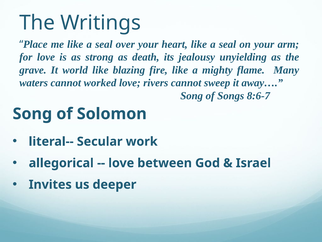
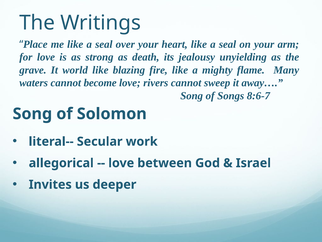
worked: worked -> become
